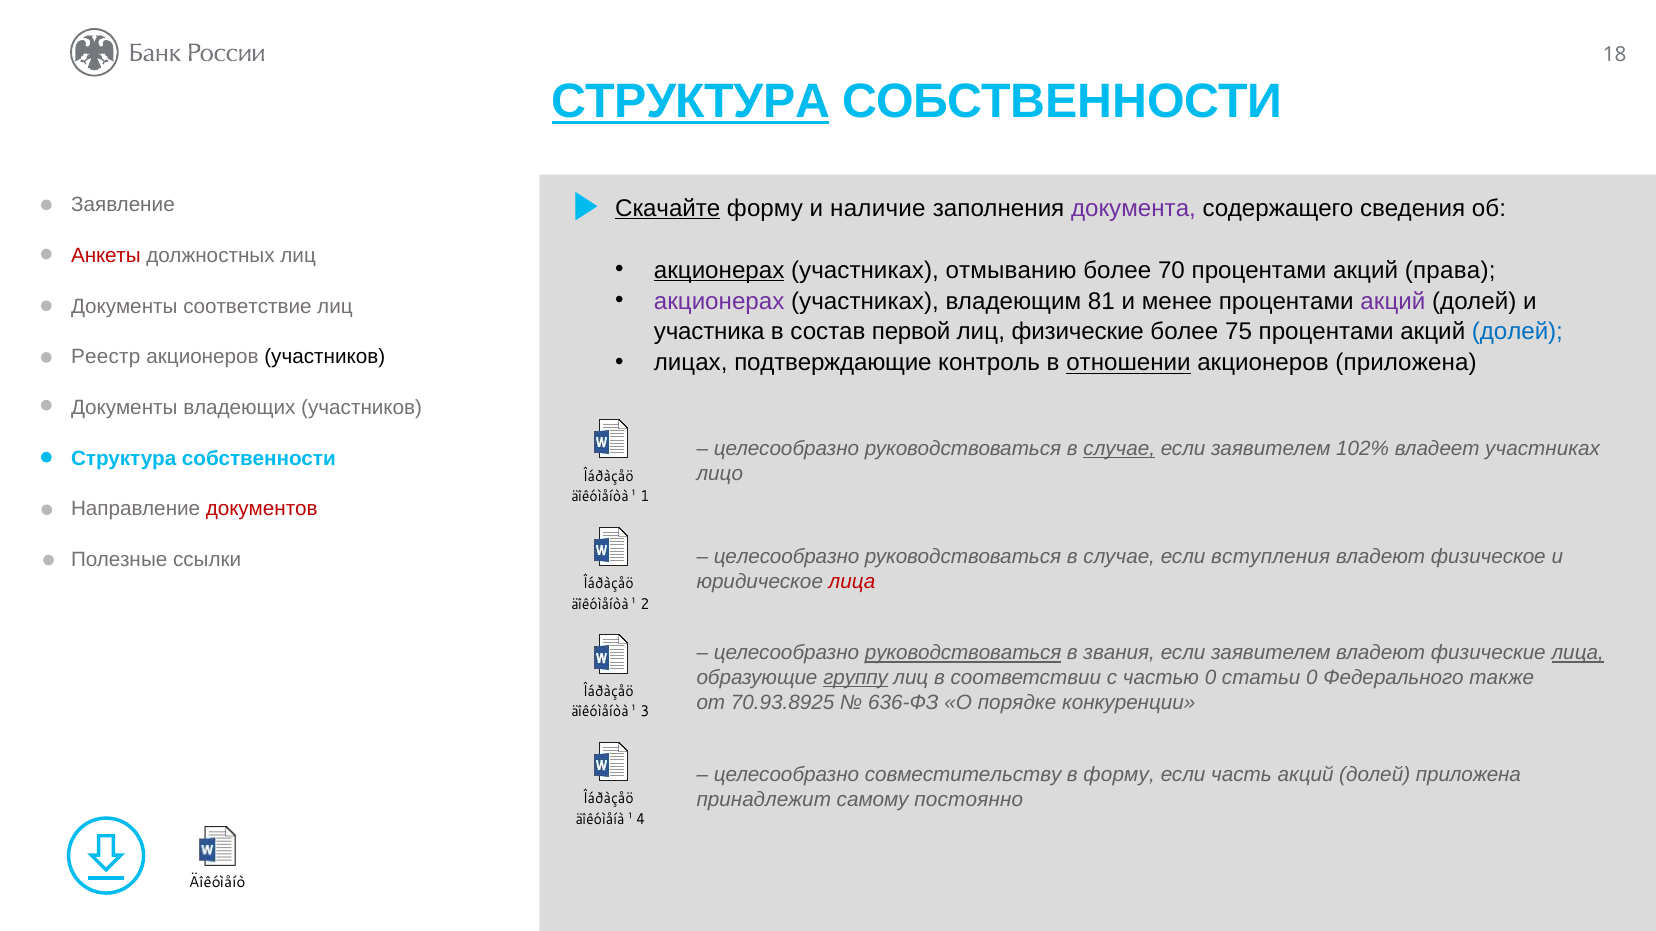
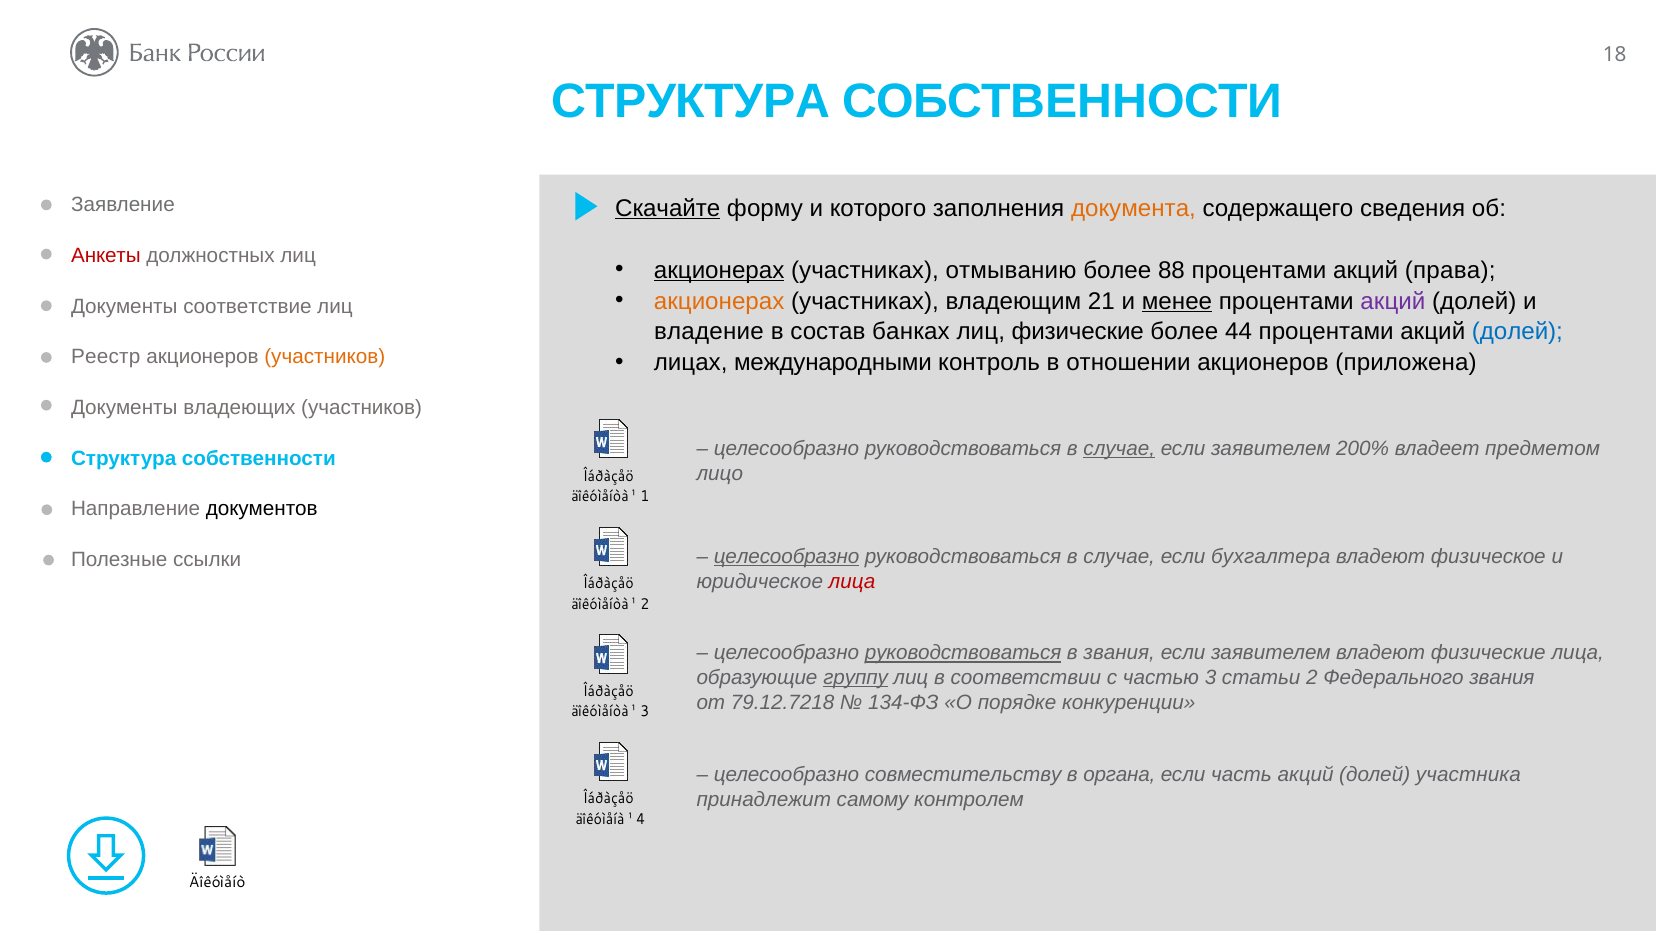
СТРУКТУРА at (691, 101) underline: present -> none
наличие: наличие -> которого
документа colour: purple -> orange
70: 70 -> 88
акционерах at (719, 301) colour: purple -> orange
81: 81 -> 21
менее underline: none -> present
участника: участника -> владение
первой: первой -> банках
75: 75 -> 44
участников at (325, 357) colour: black -> orange
подтверждающие: подтверждающие -> международными
отношении underline: present -> none
102%: 102% -> 200%
владеет участниках: участниках -> предметом
документов colour: red -> black
целесообразно at (787, 557) underline: none -> present
вступления: вступления -> бухгалтера
лица at (1578, 653) underline: present -> none
частью 0: 0 -> 3
статьи 0: 0 -> 2
Федерального также: также -> звания
70.93.8925: 70.93.8925 -> 79.12.7218
636-ФЗ: 636-ФЗ -> 134-ФЗ
в форму: форму -> органа
долей приложена: приложена -> участника
постоянно: постоянно -> контролем
